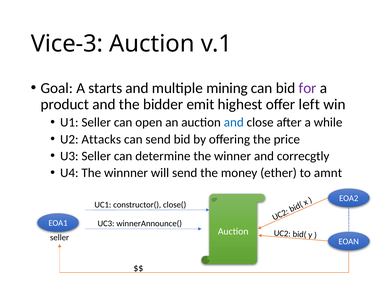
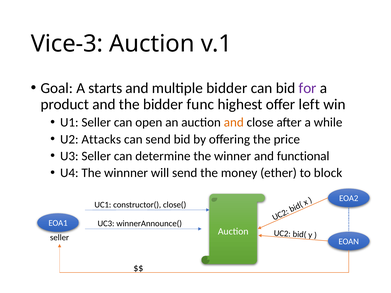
multiple mining: mining -> bidder
emit: emit -> func
and at (234, 123) colour: blue -> orange
correcgtly: correcgtly -> functional
amnt: amnt -> block
